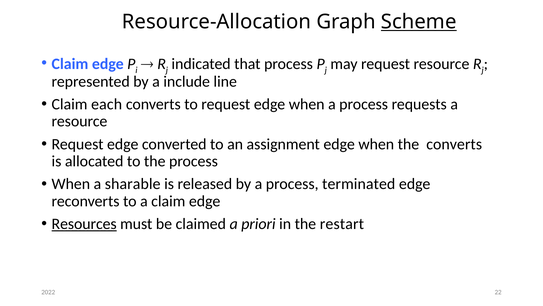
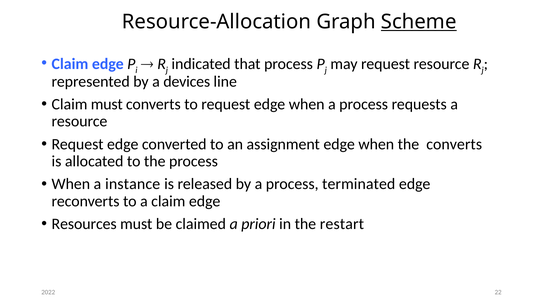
include: include -> devices
Claim each: each -> must
sharable: sharable -> instance
Resources underline: present -> none
